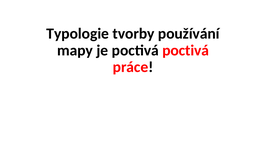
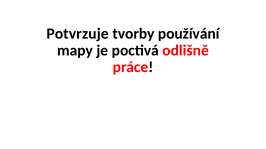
Typologie: Typologie -> Potvrzuje
poctivá poctivá: poctivá -> odlišně
